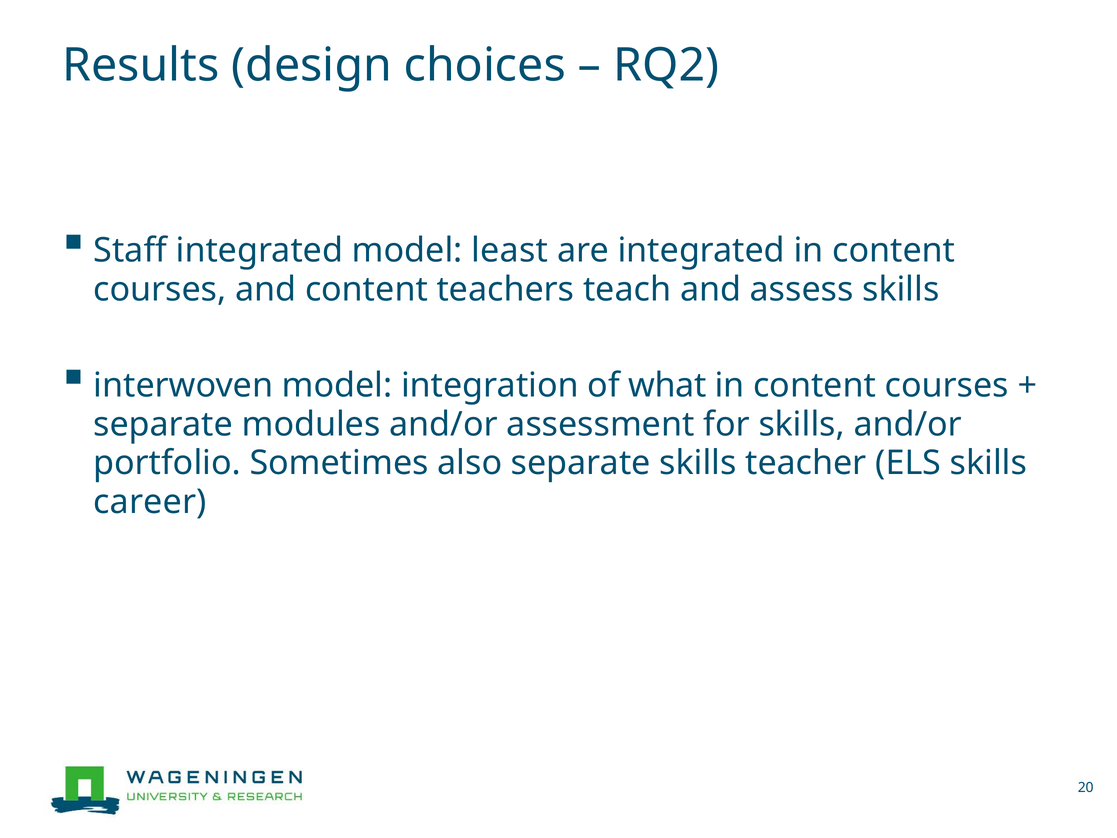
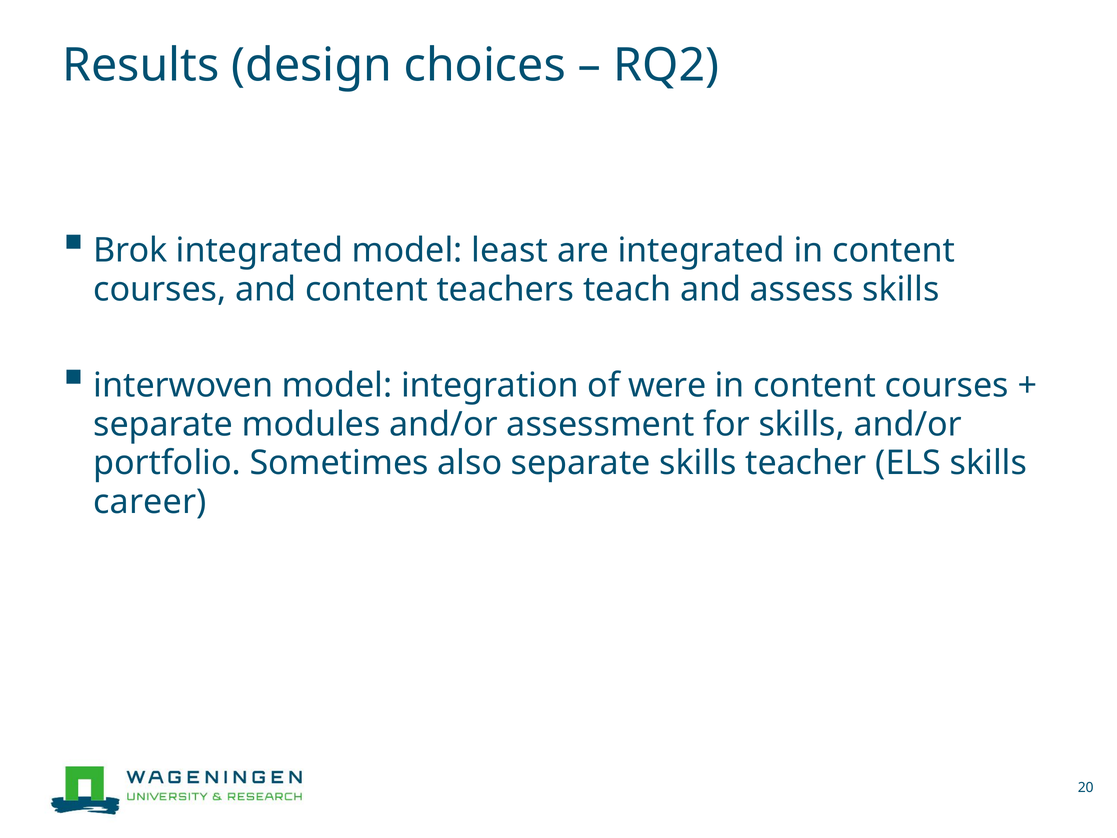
Staff: Staff -> Brok
what: what -> were
